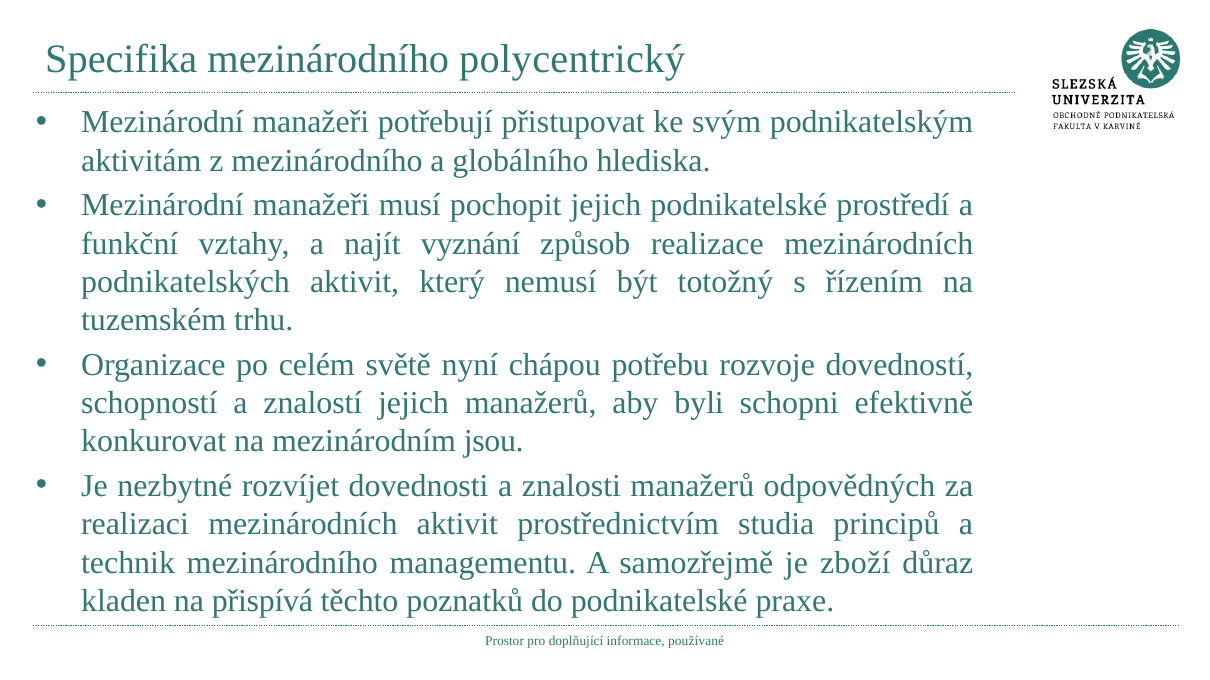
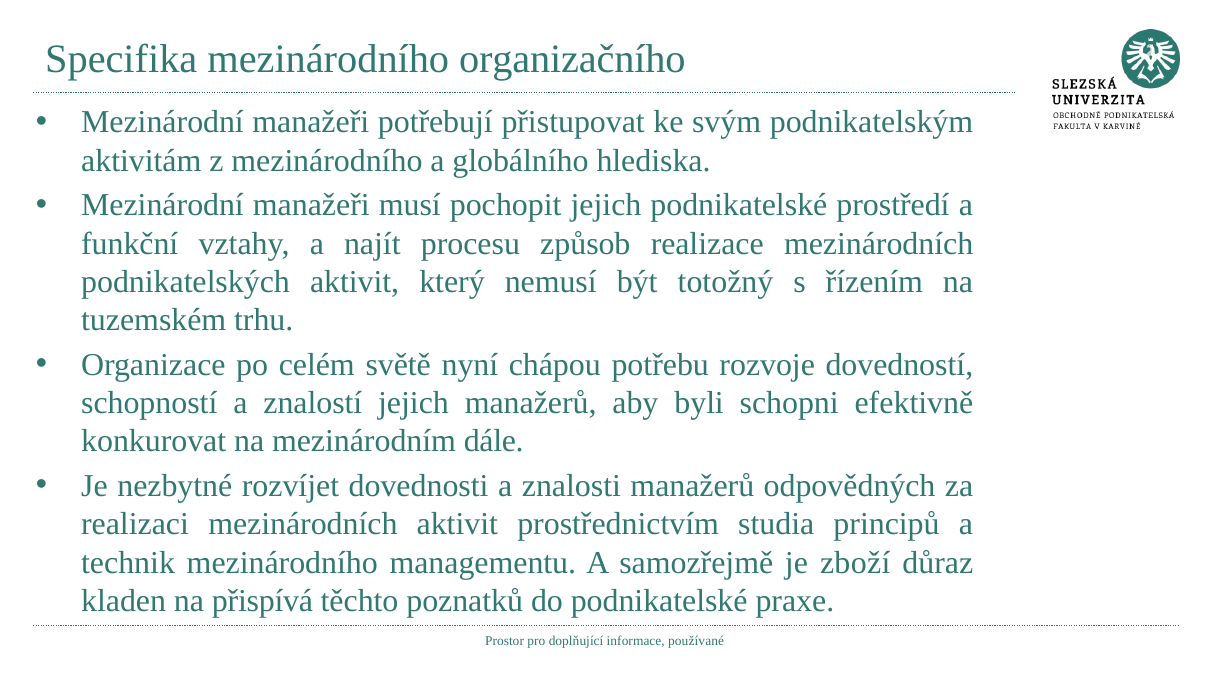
polycentrický: polycentrický -> organizačního
vyznání: vyznání -> procesu
jsou: jsou -> dále
